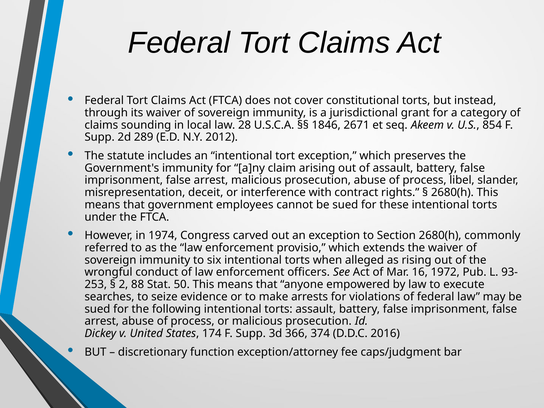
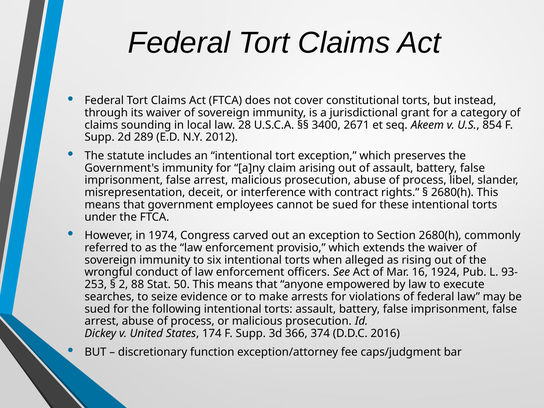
1846: 1846 -> 3400
1972: 1972 -> 1924
